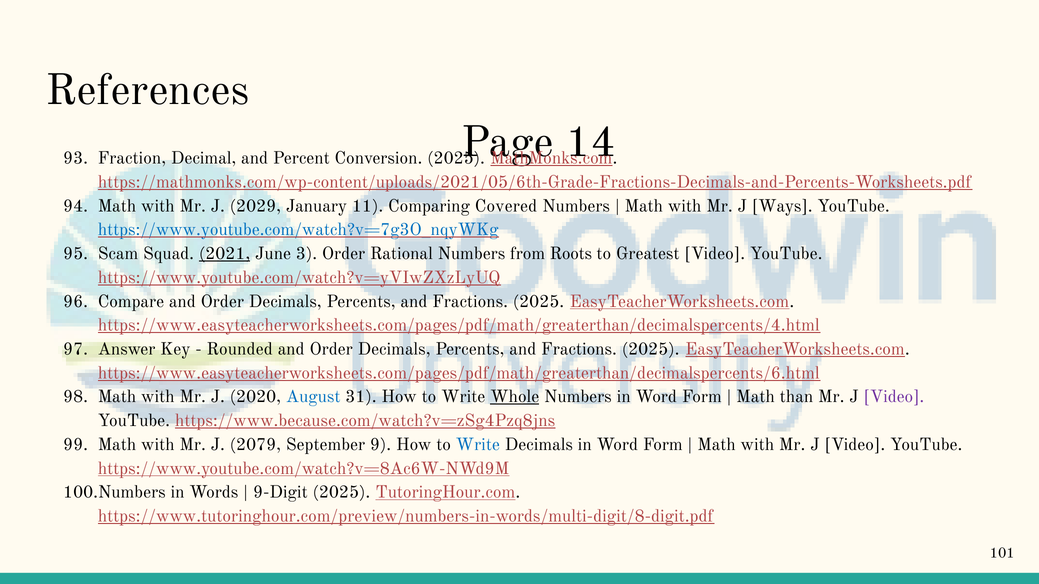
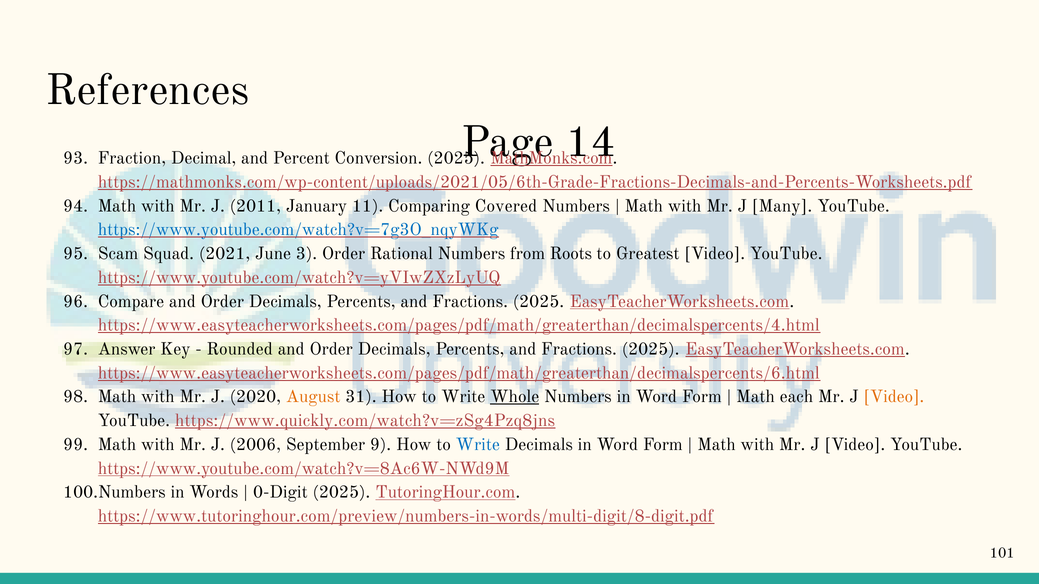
2029: 2029 -> 2011
Ways: Ways -> Many
2021 underline: present -> none
August colour: blue -> orange
than: than -> each
Video at (894, 397) colour: purple -> orange
https://www.because.com/watch?v=zSg4Pzq8jns: https://www.because.com/watch?v=zSg4Pzq8jns -> https://www.quickly.com/watch?v=zSg4Pzq8jns
2079: 2079 -> 2006
9-Digit: 9-Digit -> 0-Digit
